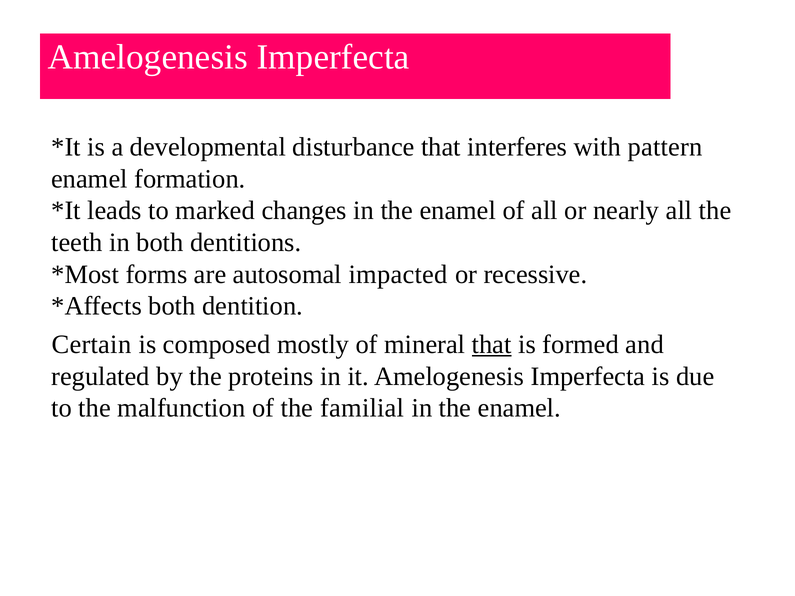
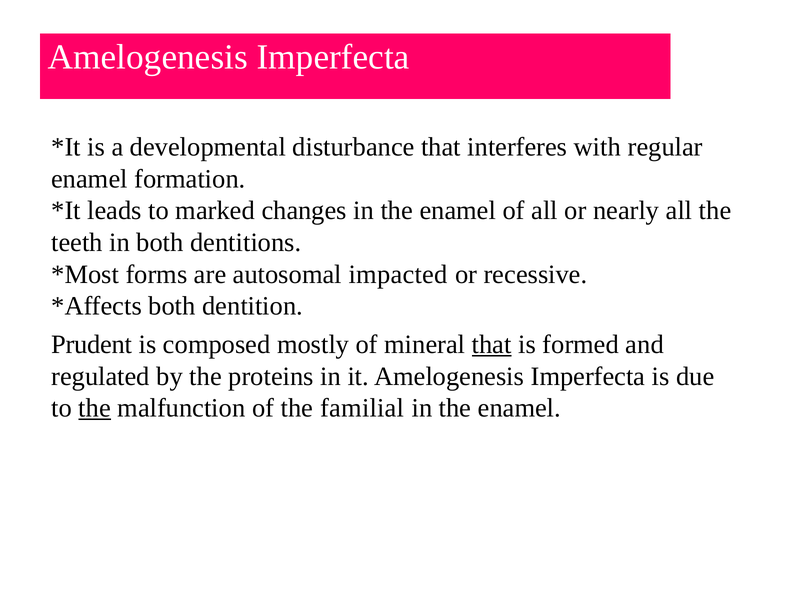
pattern: pattern -> regular
Certain: Certain -> Prudent
the at (95, 408) underline: none -> present
